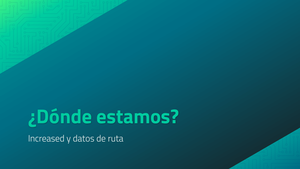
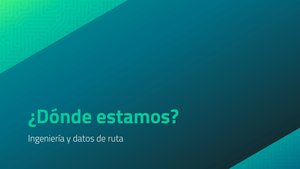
Increased: Increased -> Ingeniería
